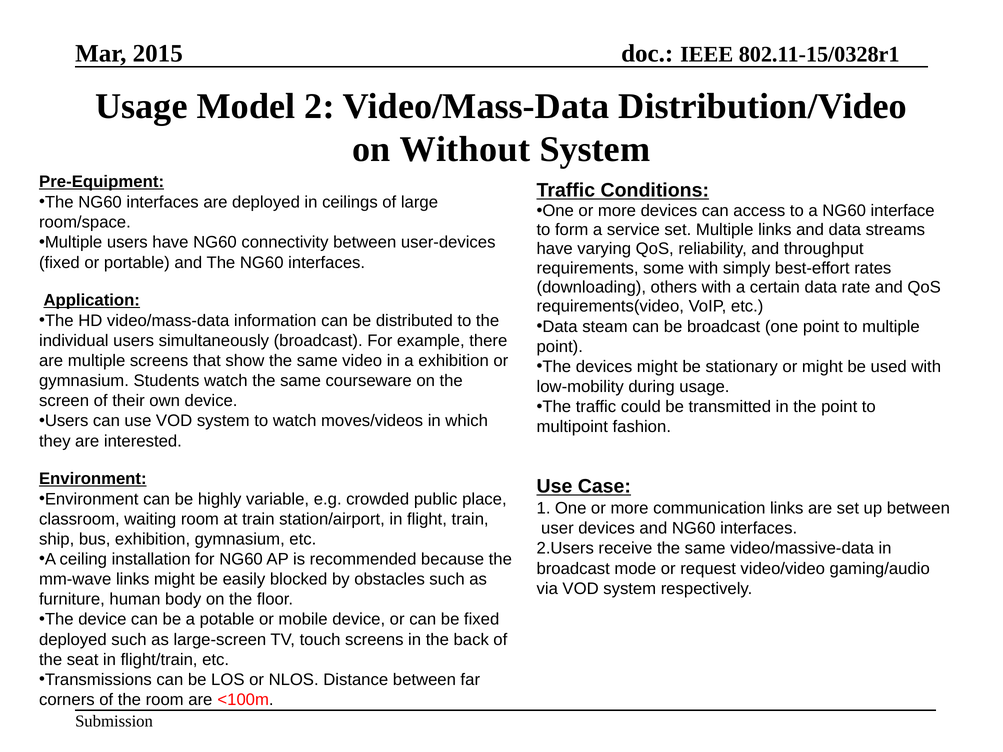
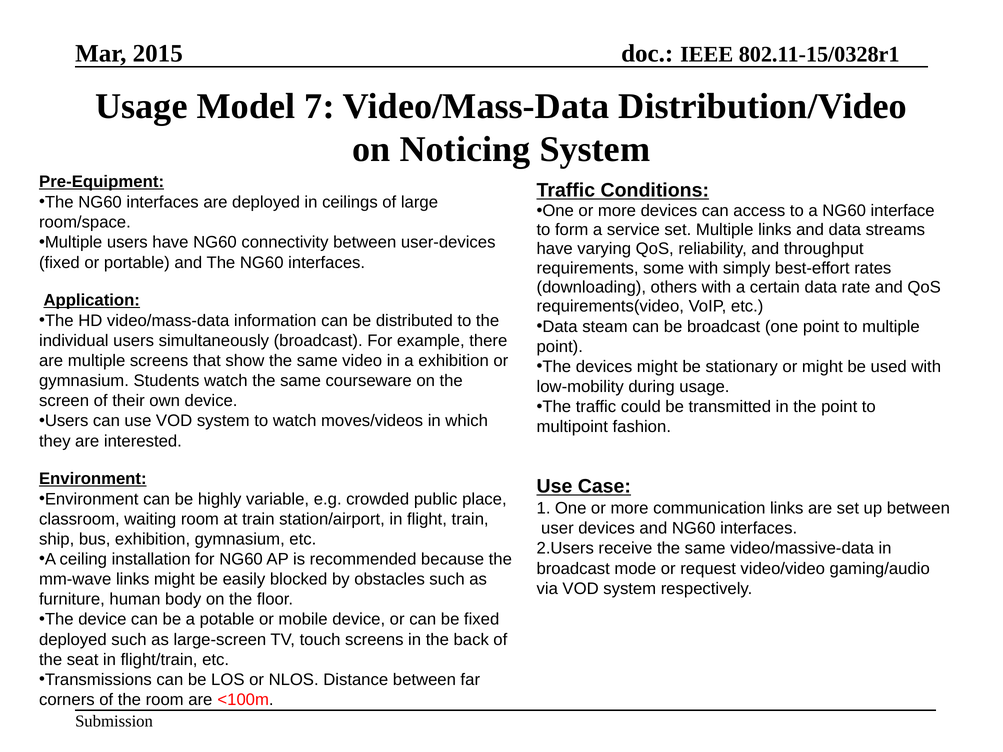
2: 2 -> 7
Without: Without -> Noticing
